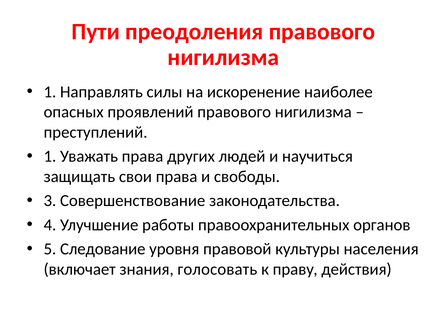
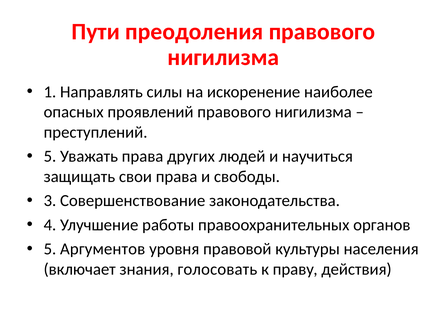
1 at (50, 156): 1 -> 5
Следование: Следование -> Аргументов
